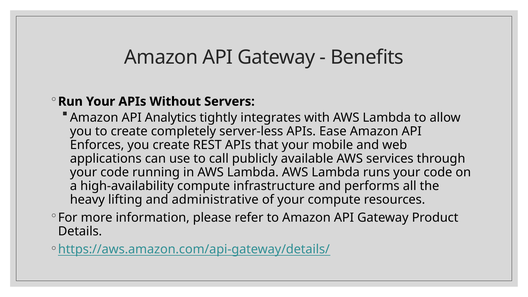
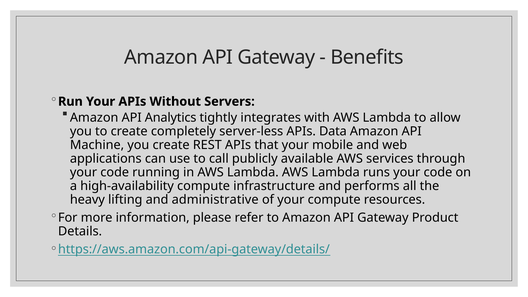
Ease: Ease -> Data
Enforces: Enforces -> Machine
